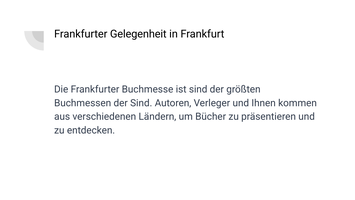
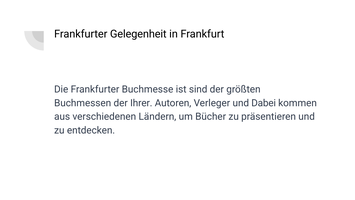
der Sind: Sind -> Ihrer
Ihnen: Ihnen -> Dabei
